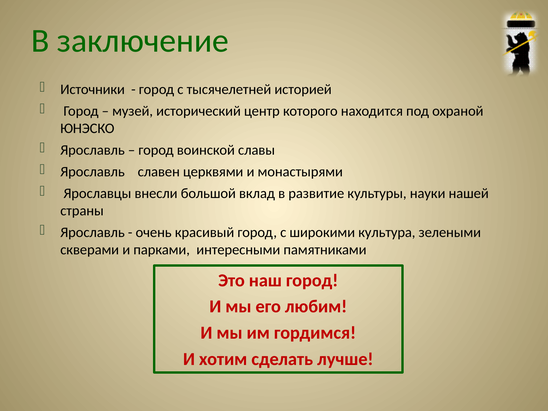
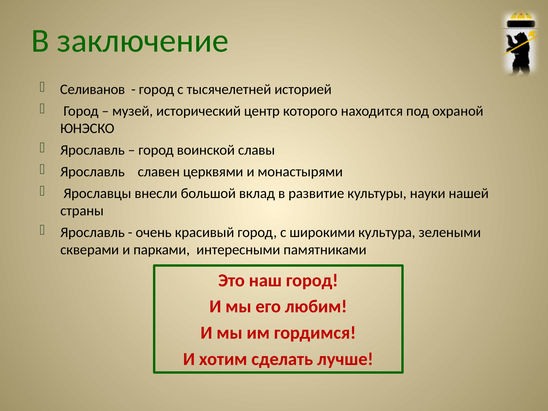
Источники: Источники -> Селиванов
